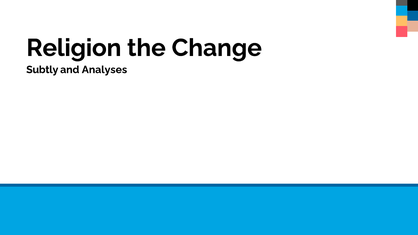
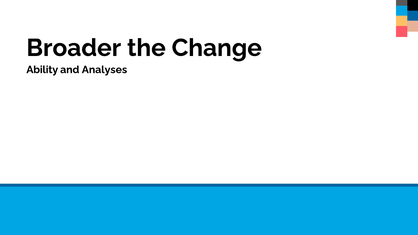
Religion: Religion -> Broader
Subtly: Subtly -> Ability
